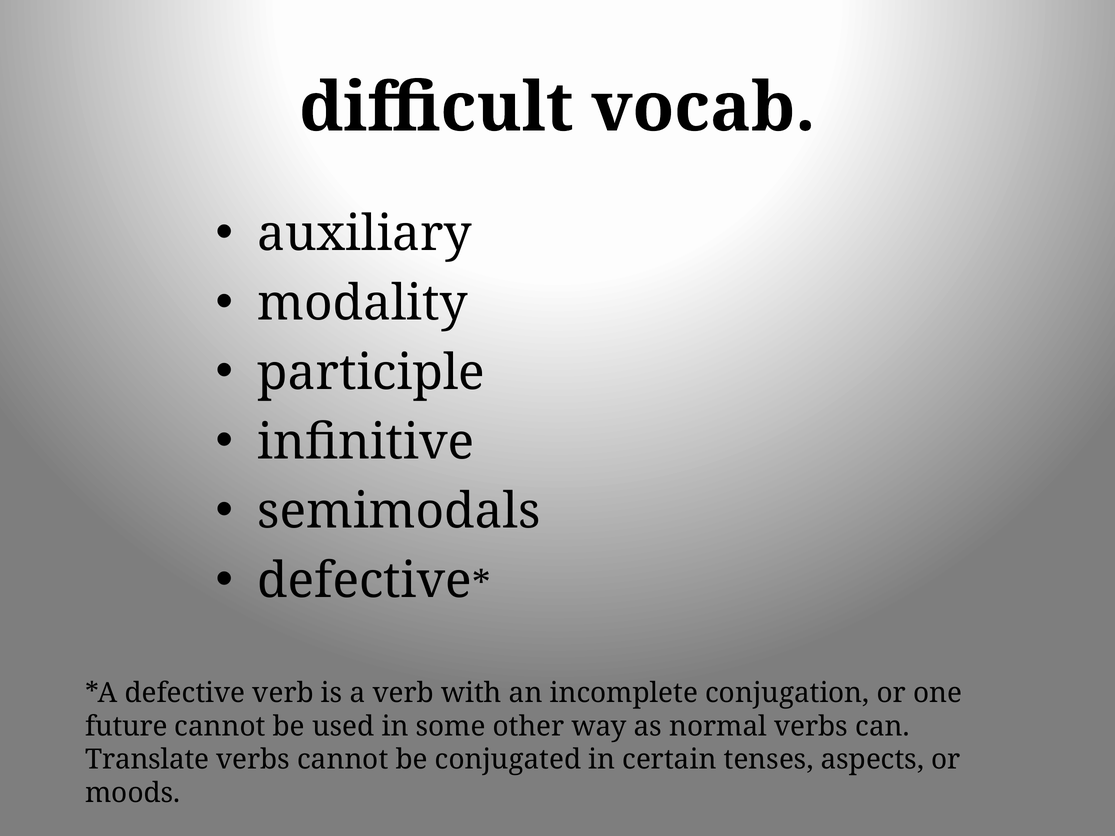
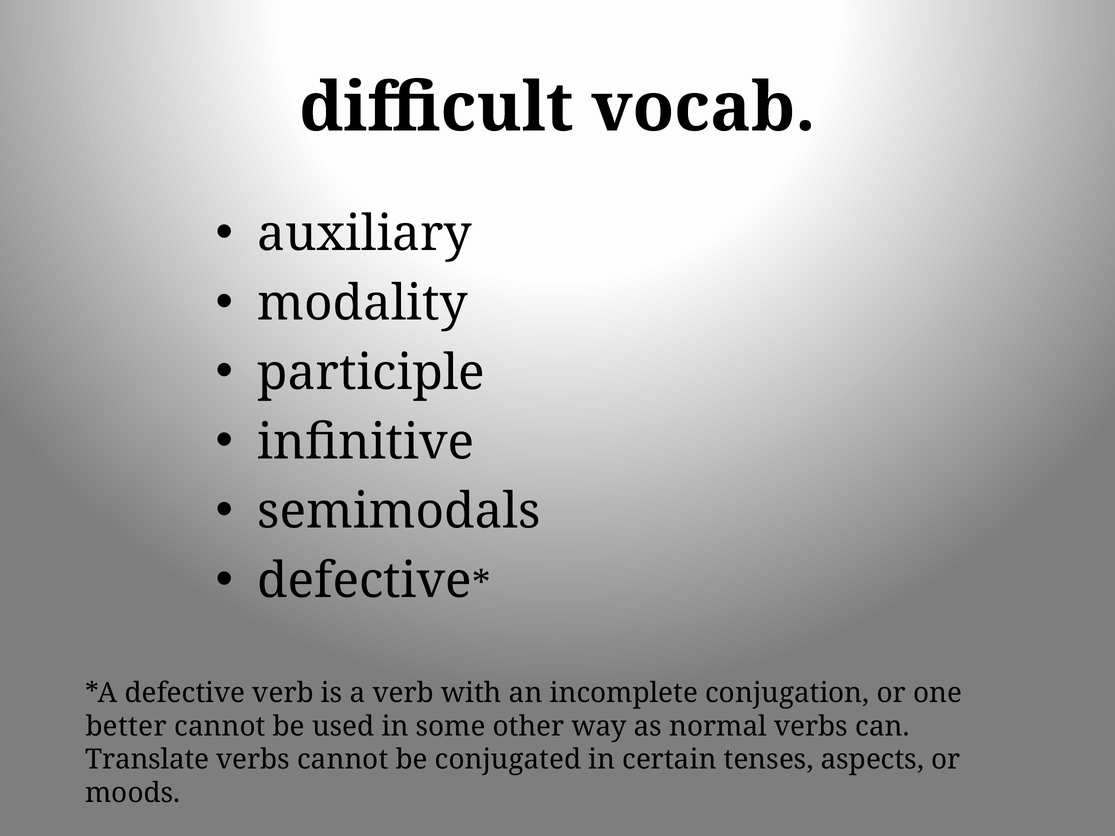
future: future -> better
